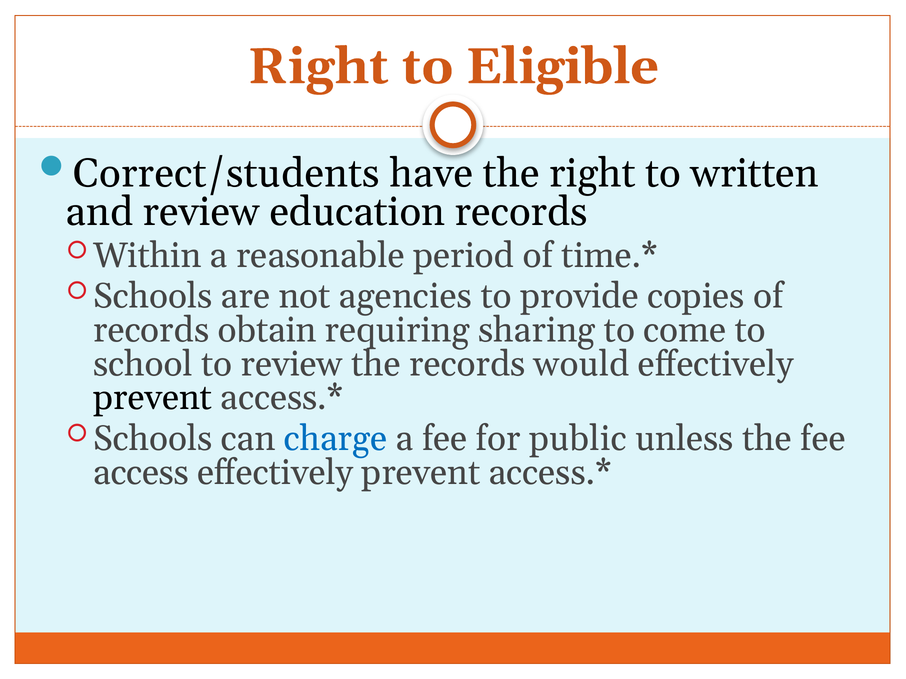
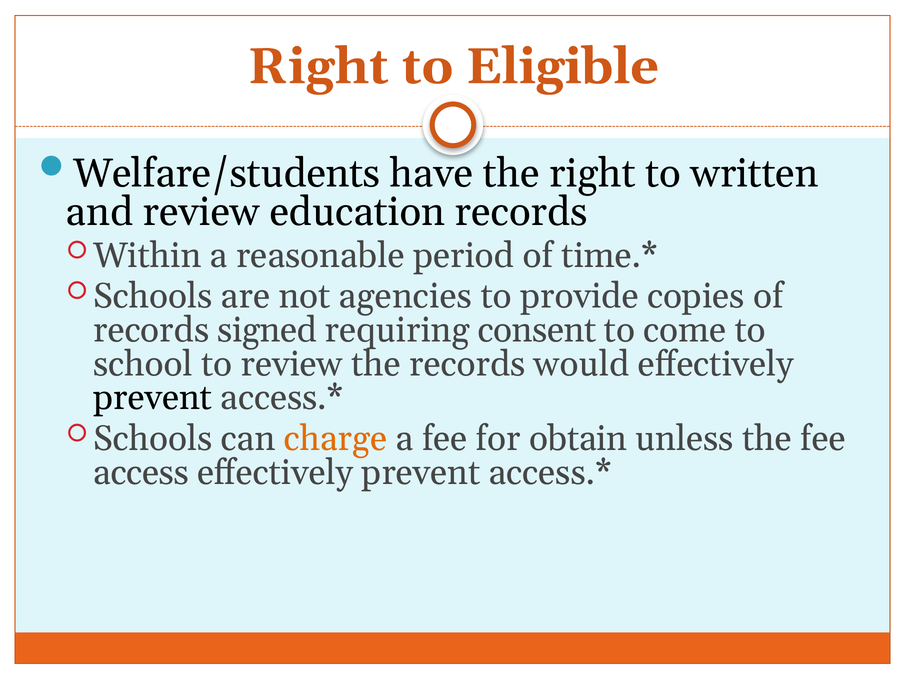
Correct/students: Correct/students -> Welfare/students
obtain: obtain -> signed
sharing: sharing -> consent
charge colour: blue -> orange
public: public -> obtain
